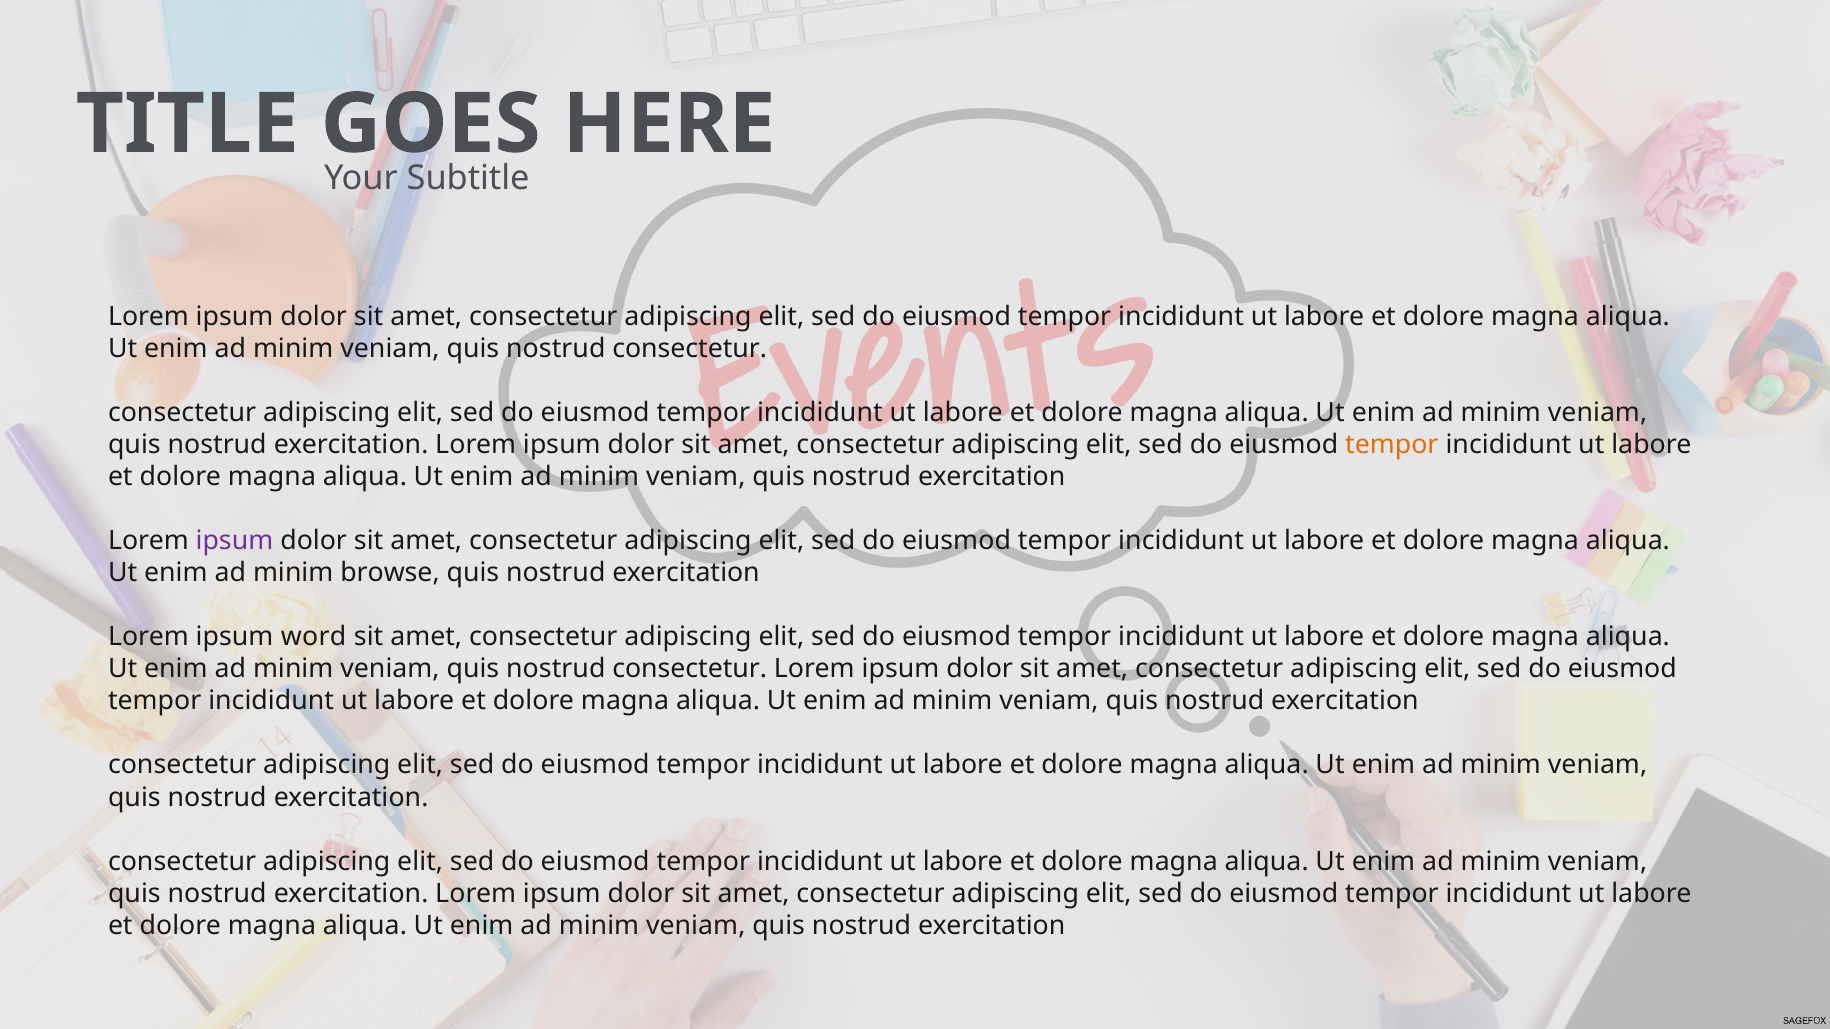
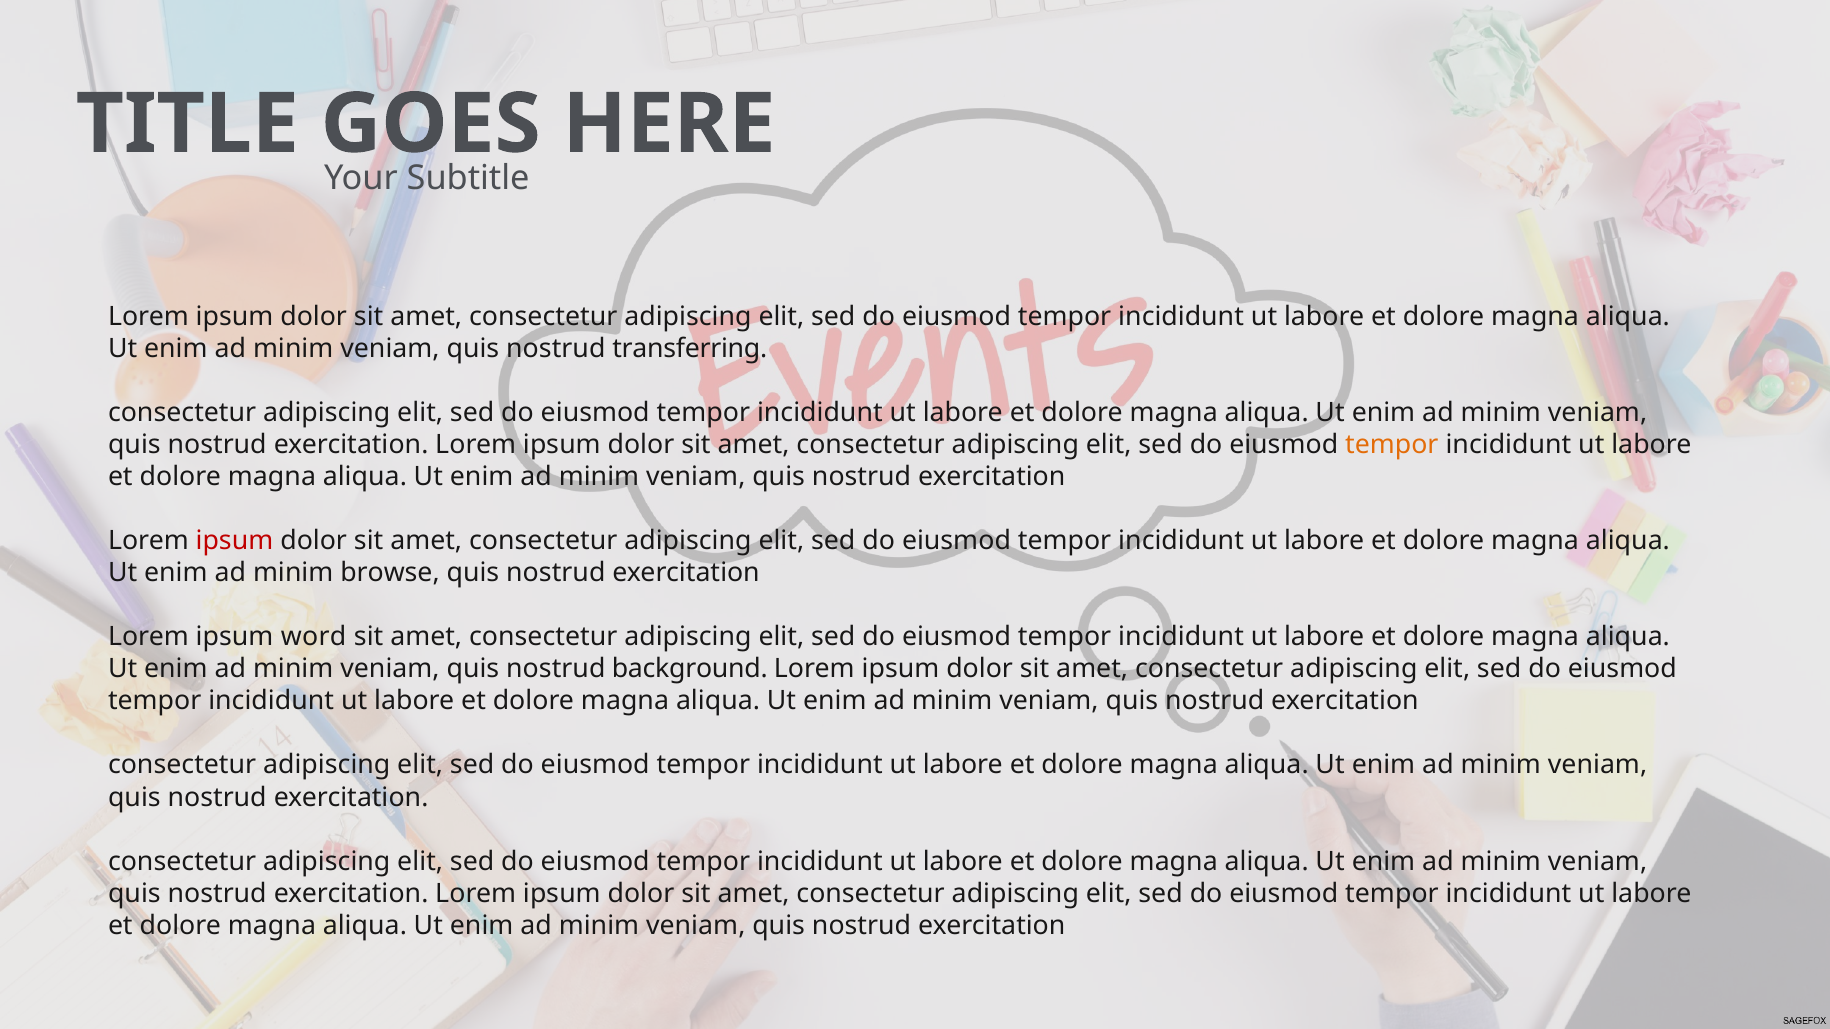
consectetur at (690, 349): consectetur -> transferring
ipsum at (234, 541) colour: purple -> red
consectetur at (690, 669): consectetur -> background
